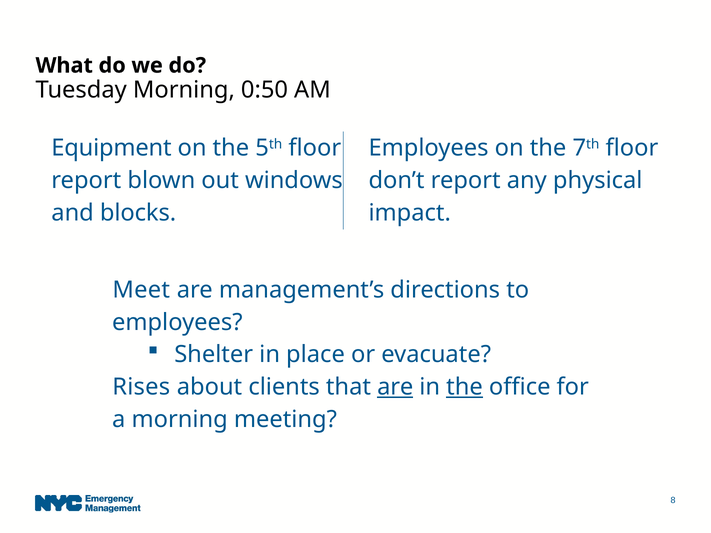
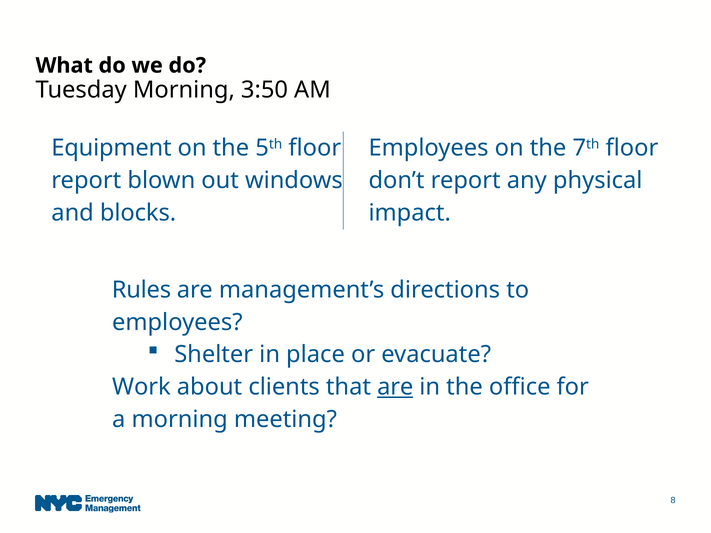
0:50: 0:50 -> 3:50
Meet: Meet -> Rules
Rises: Rises -> Work
the at (465, 387) underline: present -> none
